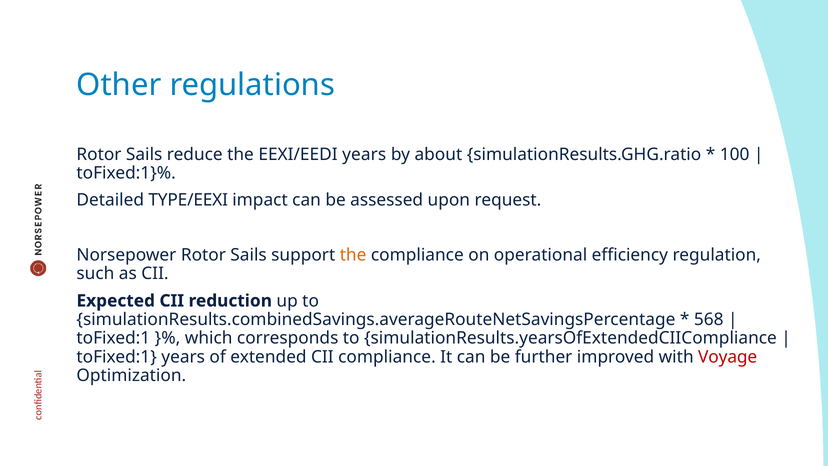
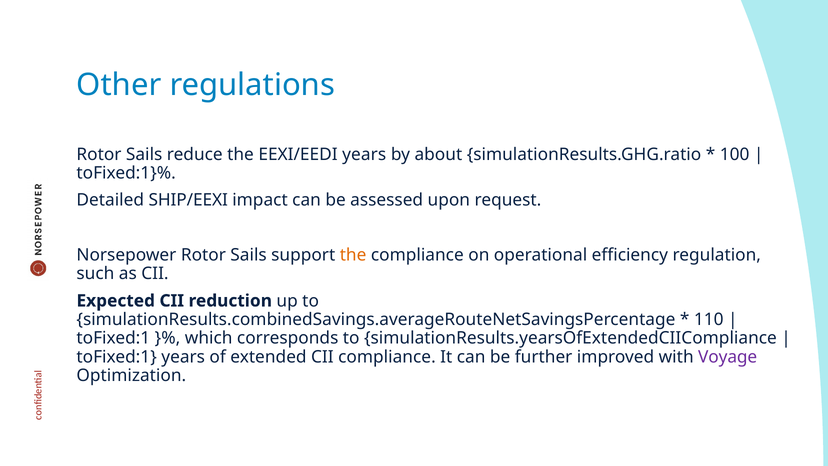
TYPE/EEXI: TYPE/EEXI -> SHIP/EEXI
568: 568 -> 110
Voyage colour: red -> purple
